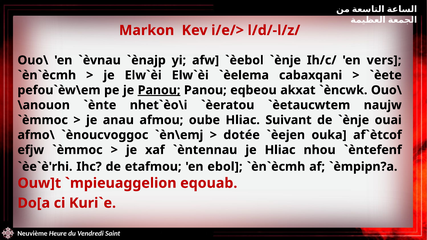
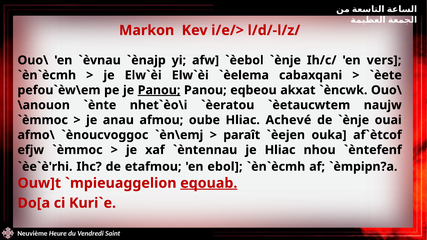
Suivant: Suivant -> Achevé
dotée: dotée -> paraît
eqouab underline: none -> present
